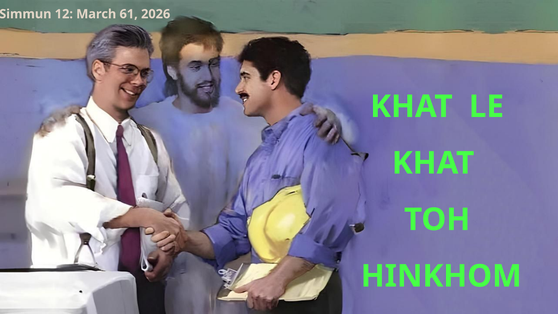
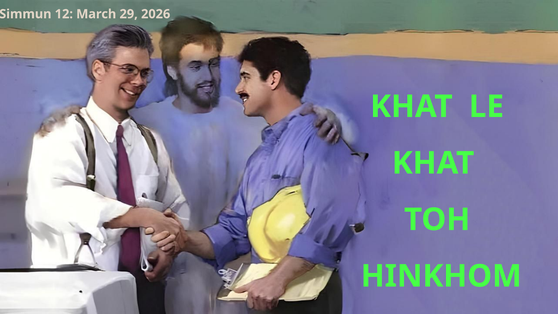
61: 61 -> 29
